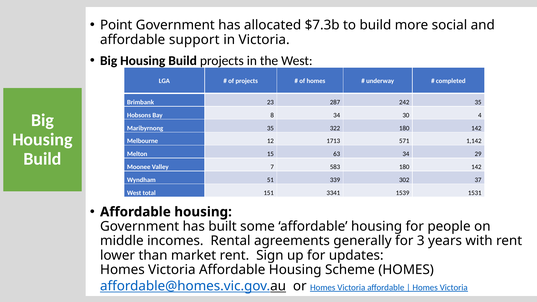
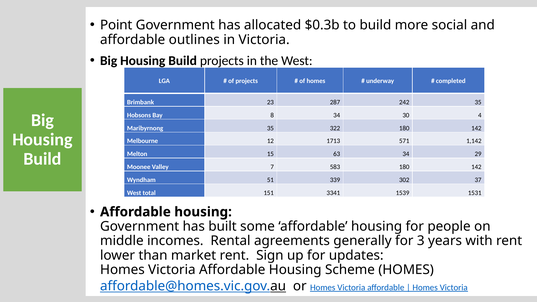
$7.3b: $7.3b -> $0.3b
support: support -> outlines
